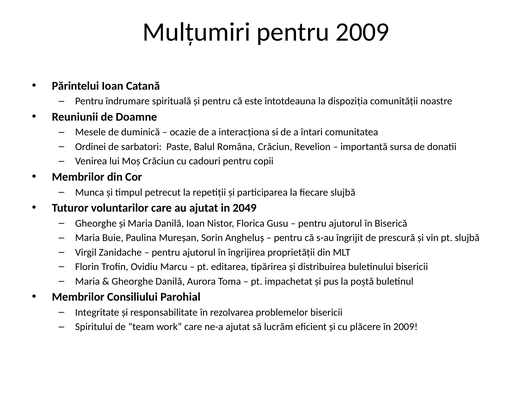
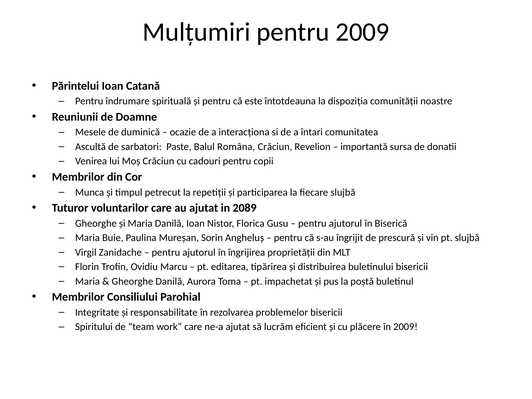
Ordinei: Ordinei -> Ascultă
2049: 2049 -> 2089
